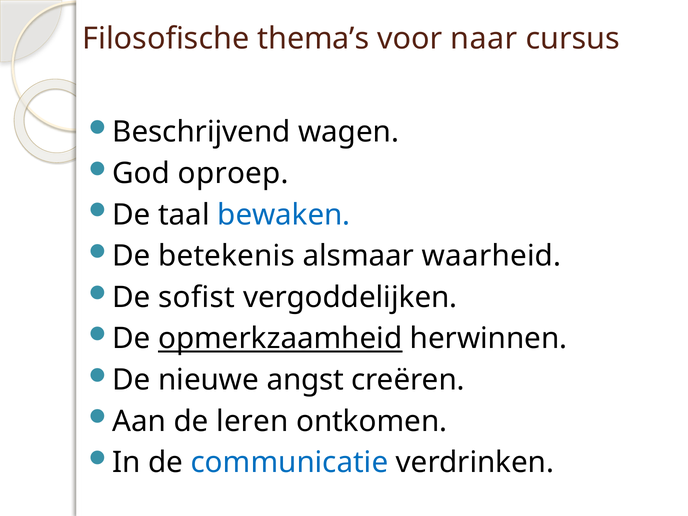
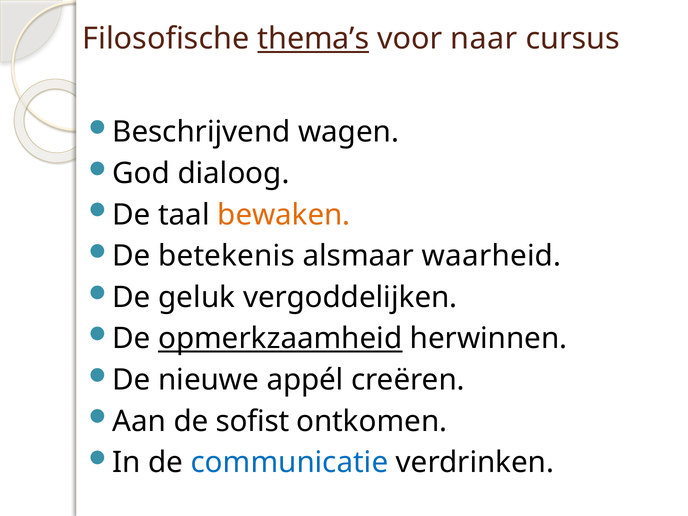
thema’s underline: none -> present
oproep: oproep -> dialoog
bewaken colour: blue -> orange
sofist: sofist -> geluk
angst: angst -> appél
leren: leren -> sofist
